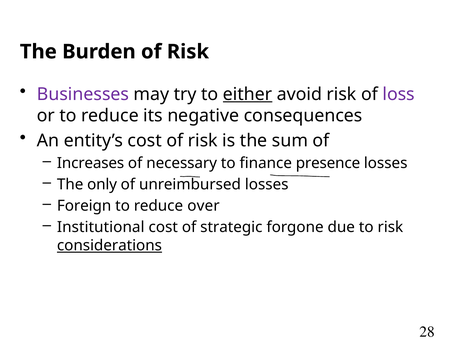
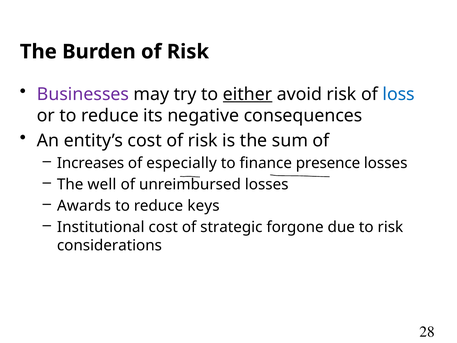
loss colour: purple -> blue
necessary: necessary -> especially
only: only -> well
Foreign: Foreign -> Awards
over: over -> keys
considerations underline: present -> none
